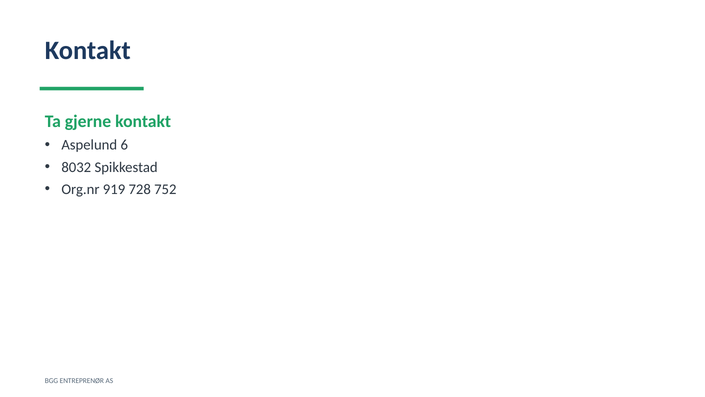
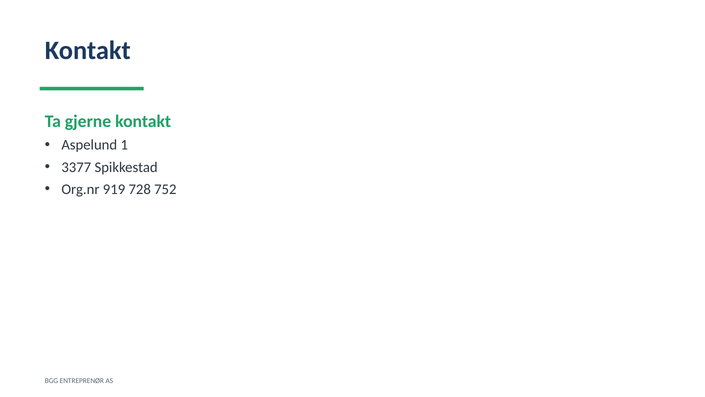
6: 6 -> 1
8032: 8032 -> 3377
